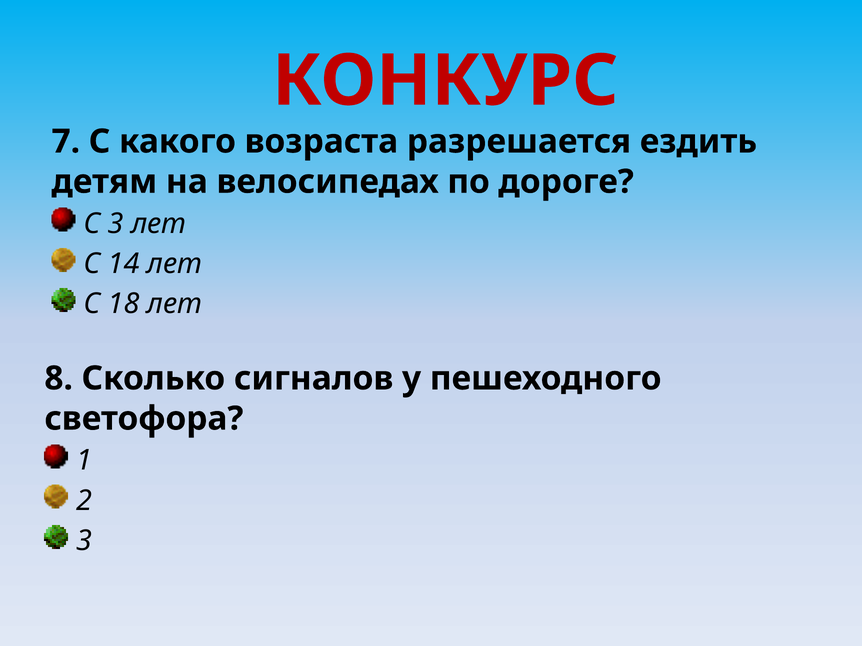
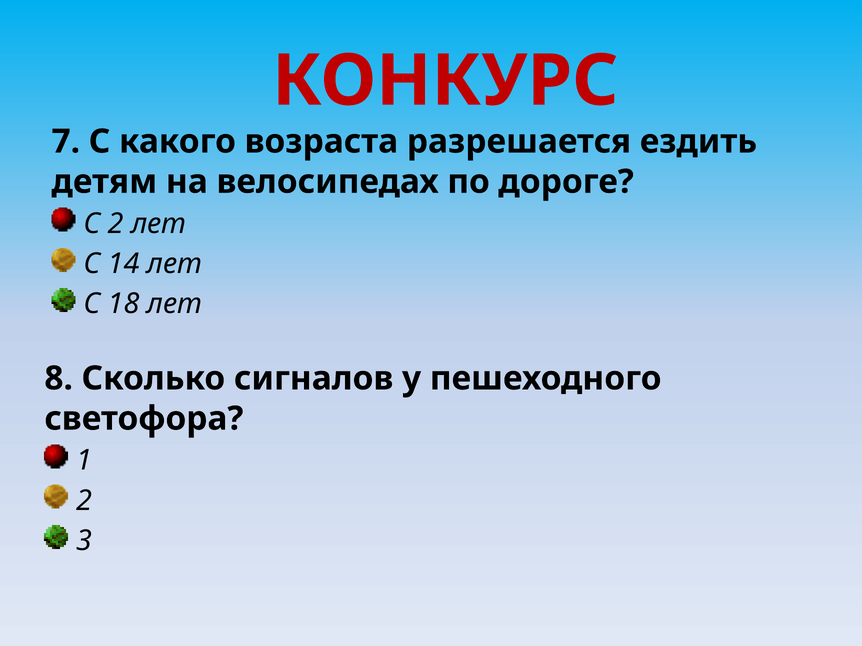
С 3: 3 -> 2
